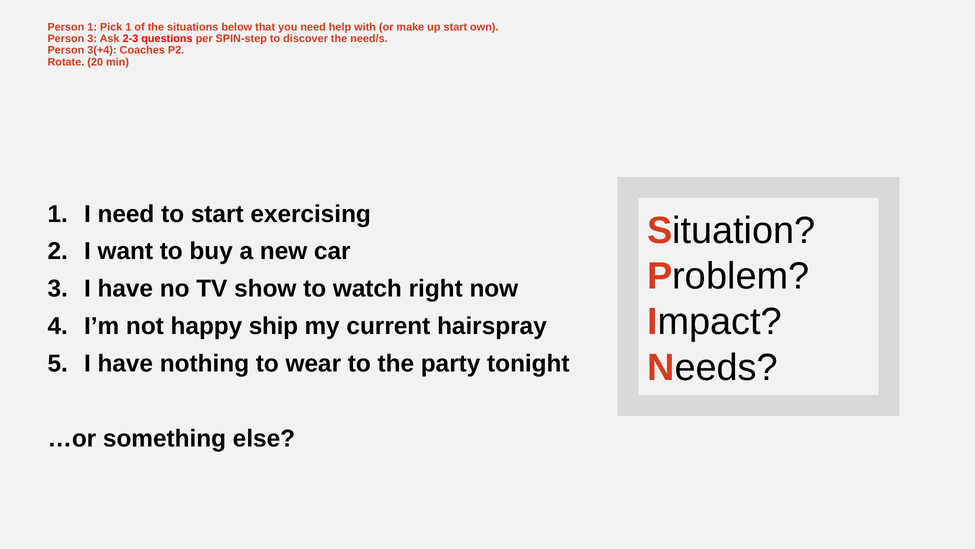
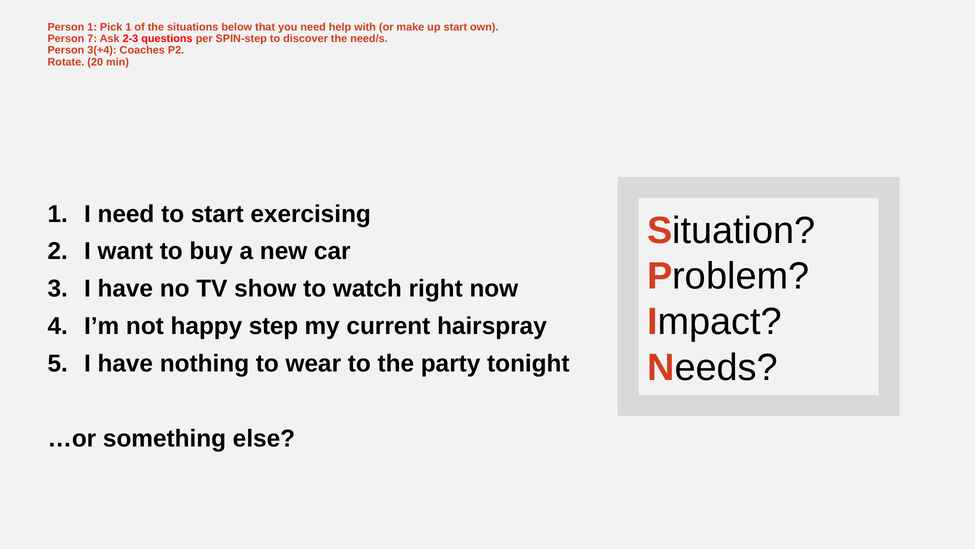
Person 3: 3 -> 7
ship: ship -> step
